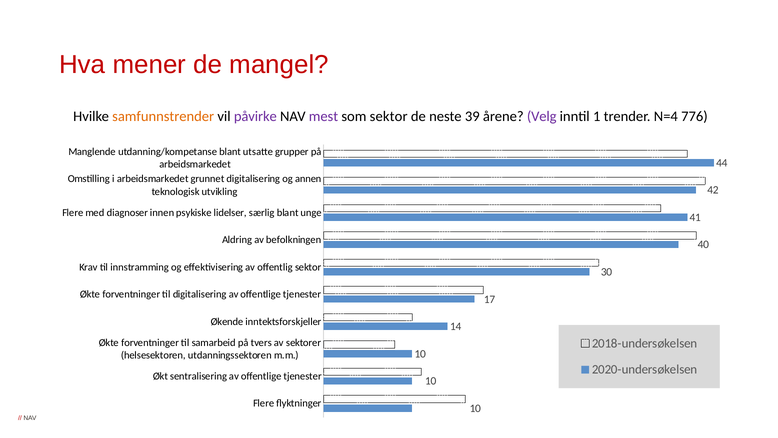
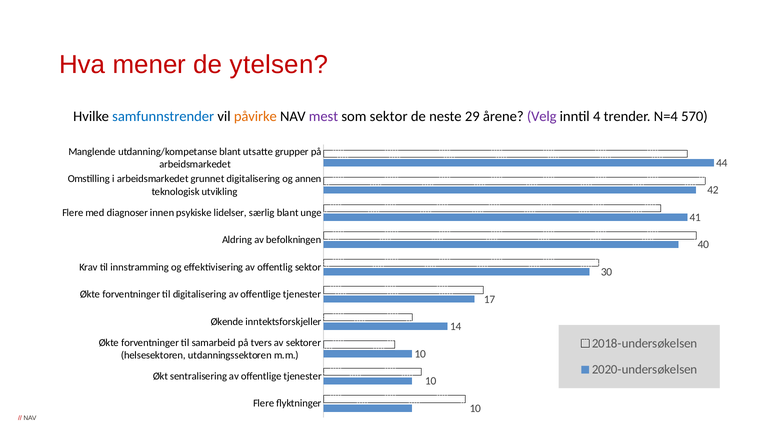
mangel: mangel -> ytelsen
samfunnstrender colour: orange -> blue
påvirke colour: purple -> orange
39: 39 -> 29
1: 1 -> 4
776: 776 -> 570
